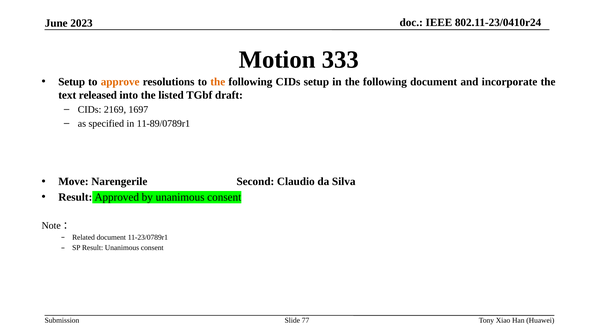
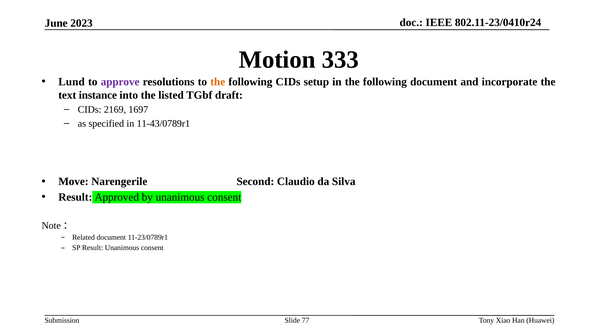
Setup at (72, 82): Setup -> Lund
approve colour: orange -> purple
released: released -> instance
11-89/0789r1: 11-89/0789r1 -> 11-43/0789r1
